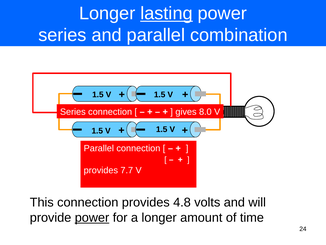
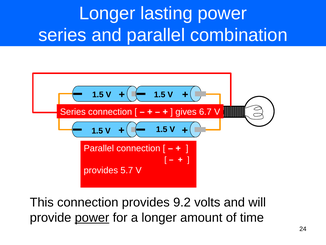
lasting underline: present -> none
8.0: 8.0 -> 6.7
7.7: 7.7 -> 5.7
4.8: 4.8 -> 9.2
